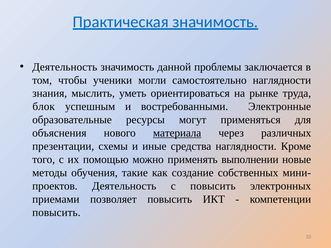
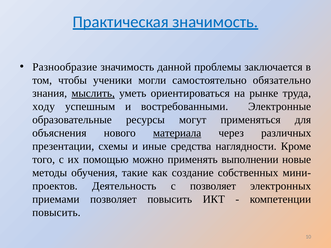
Деятельность at (65, 67): Деятельность -> Разнообразие
самостоятельно наглядности: наглядности -> обязательно
мыслить underline: none -> present
блок: блок -> ходу
с повысить: повысить -> позволяет
